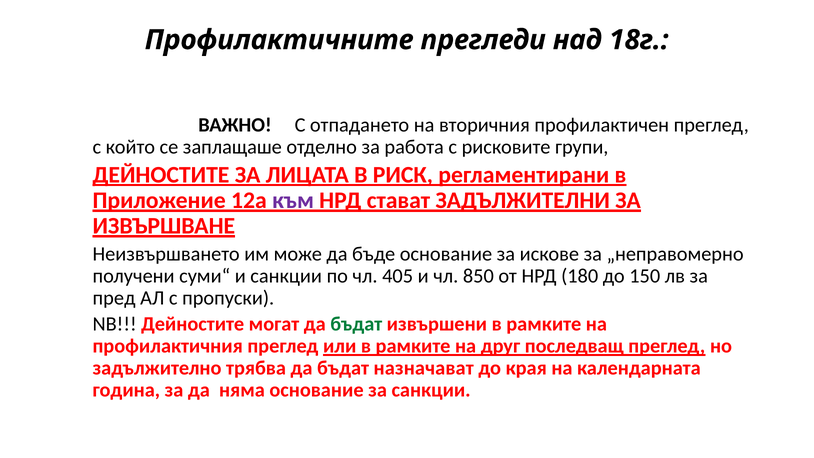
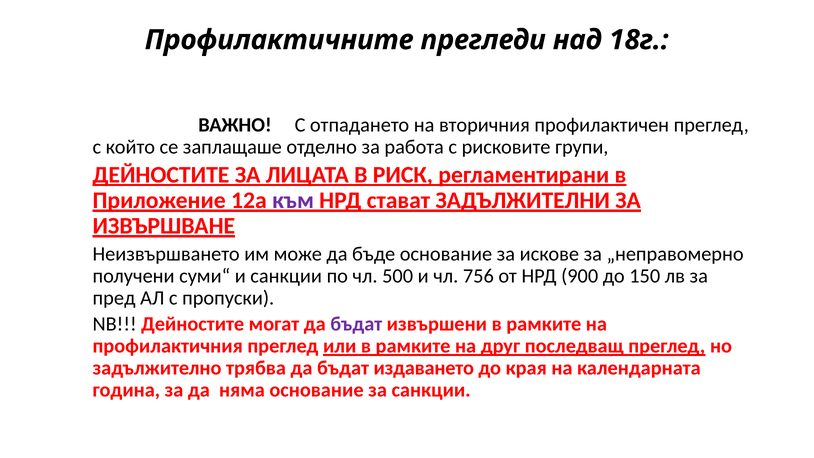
405: 405 -> 500
850: 850 -> 756
180: 180 -> 900
бъдат at (356, 324) colour: green -> purple
назначават: назначават -> издаването
